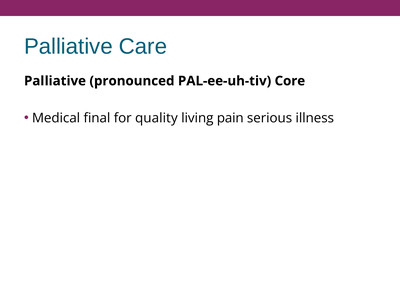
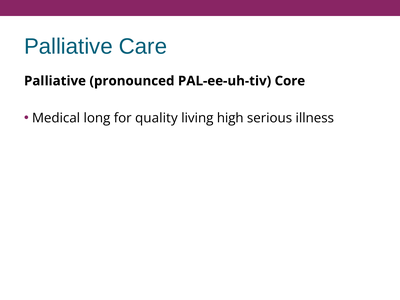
final: final -> long
pain: pain -> high
